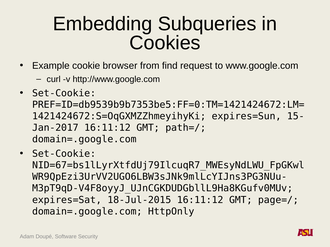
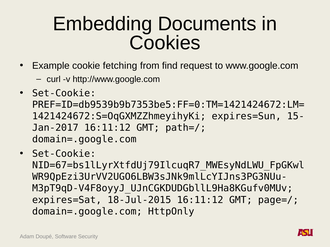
Subqueries: Subqueries -> Documents
browser: browser -> fetching
